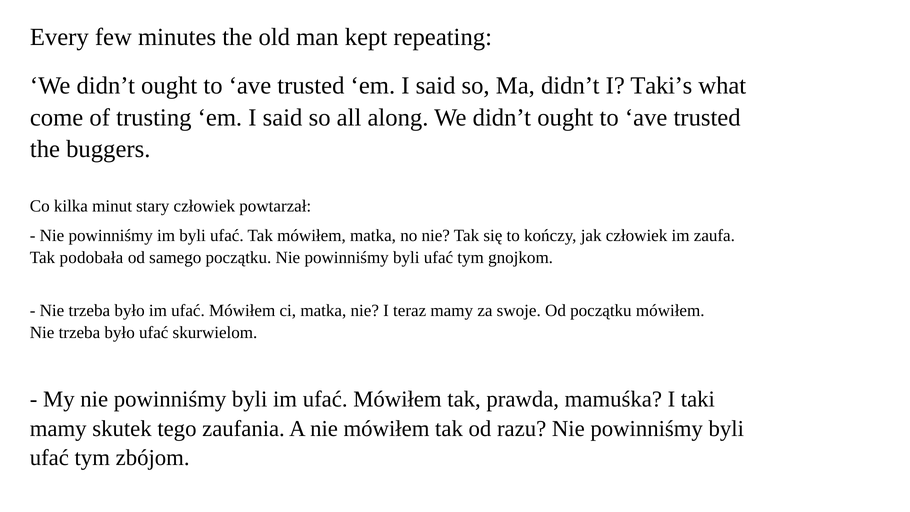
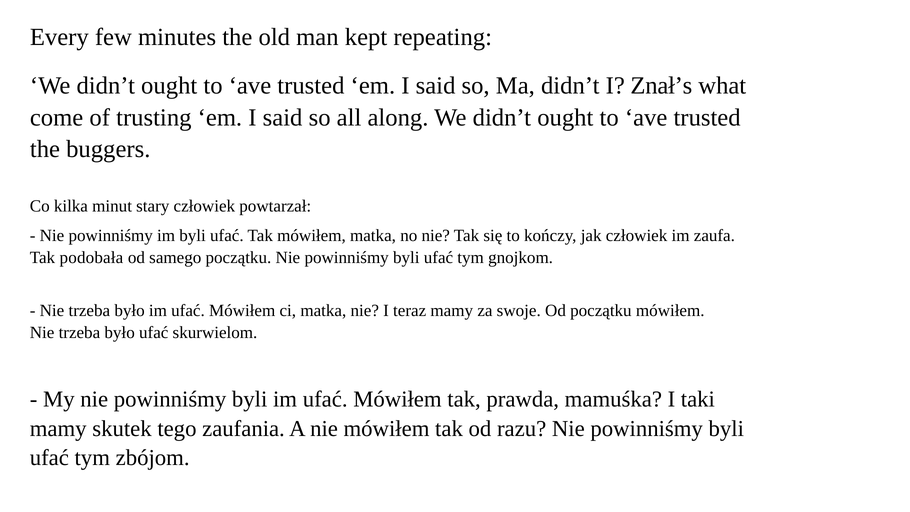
Taki’s: Taki’s -> Znał’s
